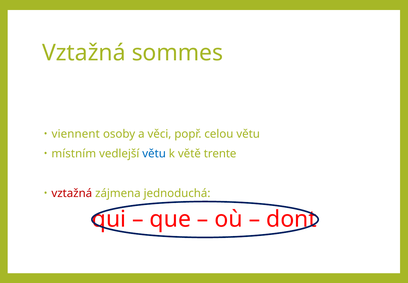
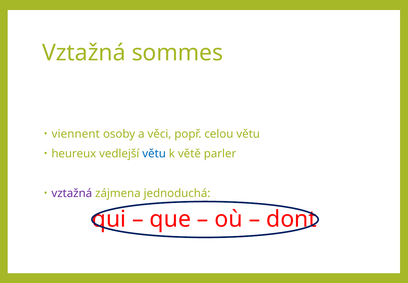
místním: místním -> heureux
trente: trente -> parler
vztažná at (72, 193) colour: red -> purple
